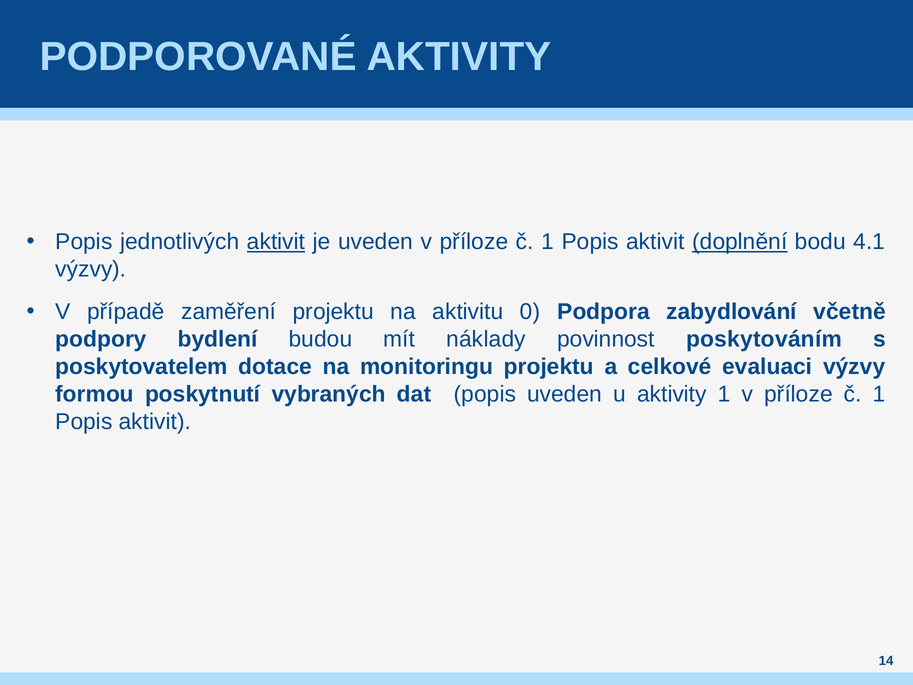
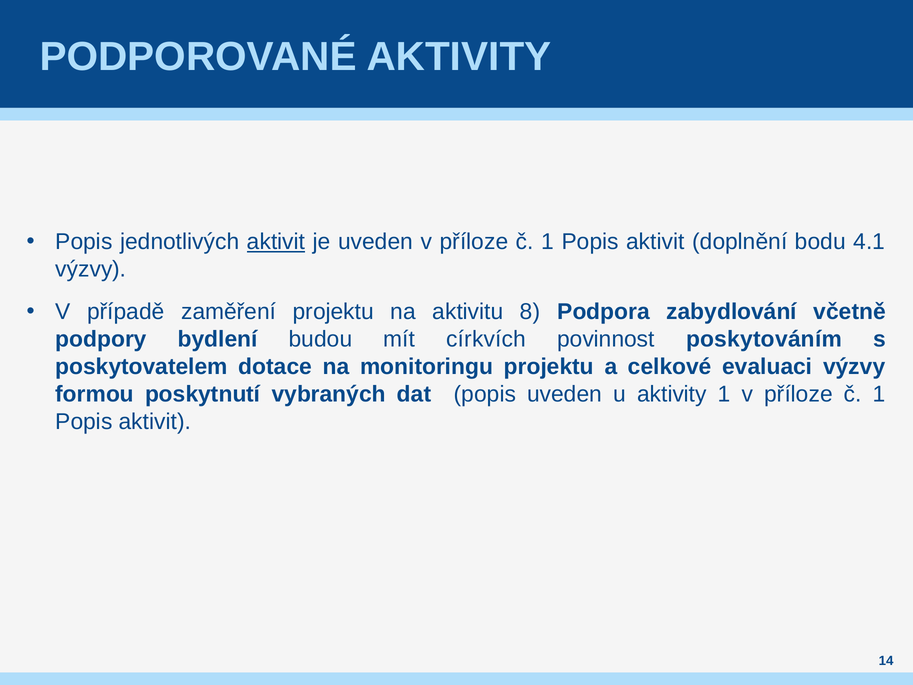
doplnění underline: present -> none
0: 0 -> 8
náklady: náklady -> církvích
